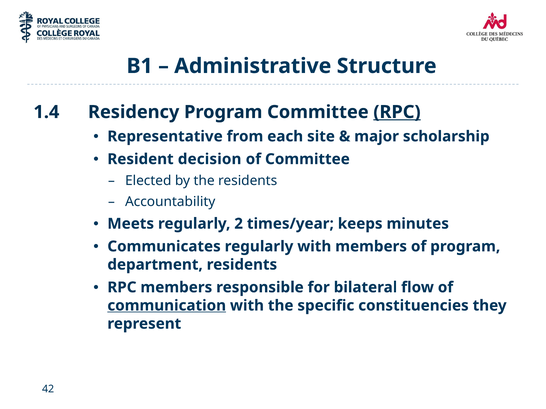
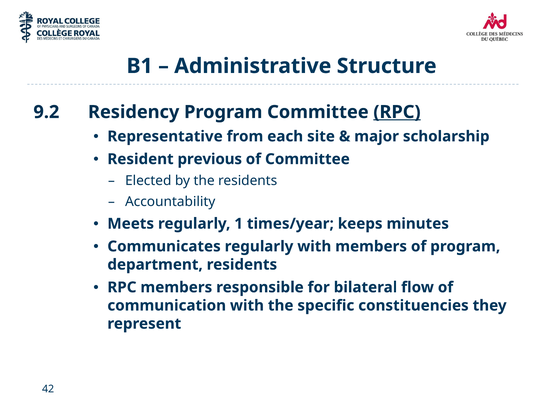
1.4: 1.4 -> 9.2
decision: decision -> previous
2: 2 -> 1
communication underline: present -> none
